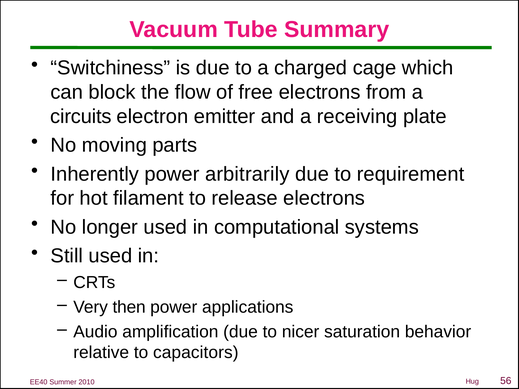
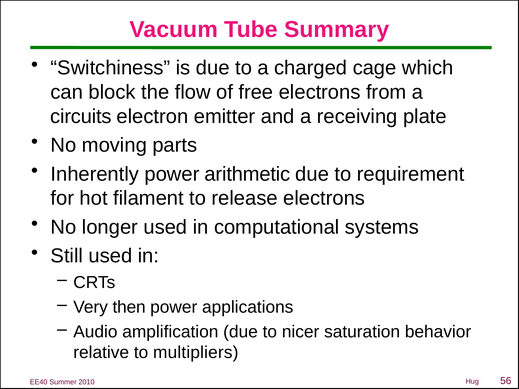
arbitrarily: arbitrarily -> arithmetic
capacitors: capacitors -> multipliers
